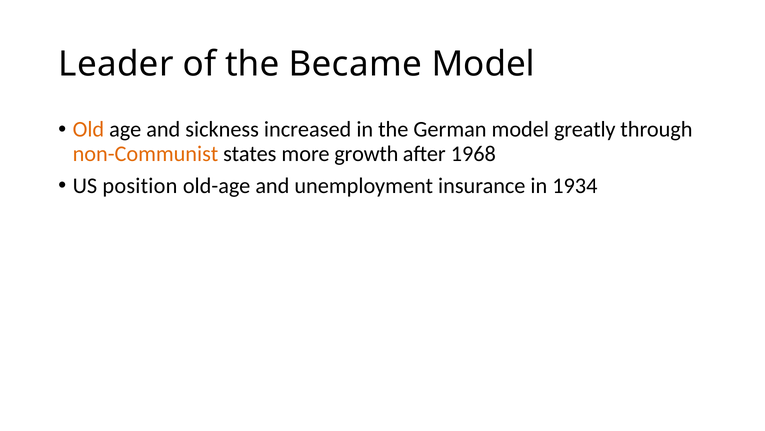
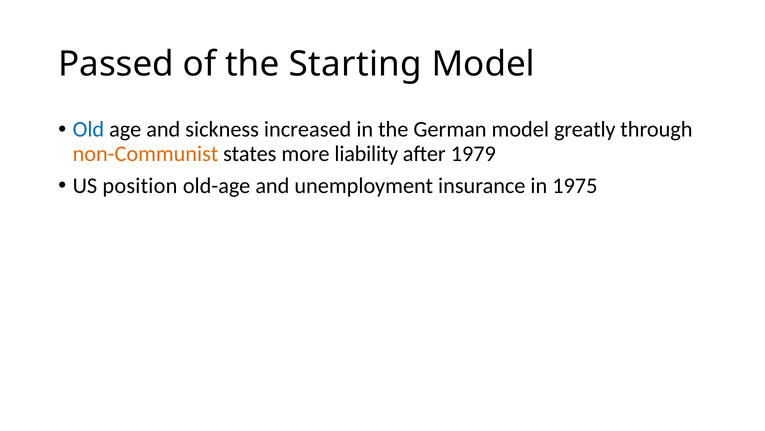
Leader: Leader -> Passed
Became: Became -> Starting
Old colour: orange -> blue
growth: growth -> liability
1968: 1968 -> 1979
1934: 1934 -> 1975
